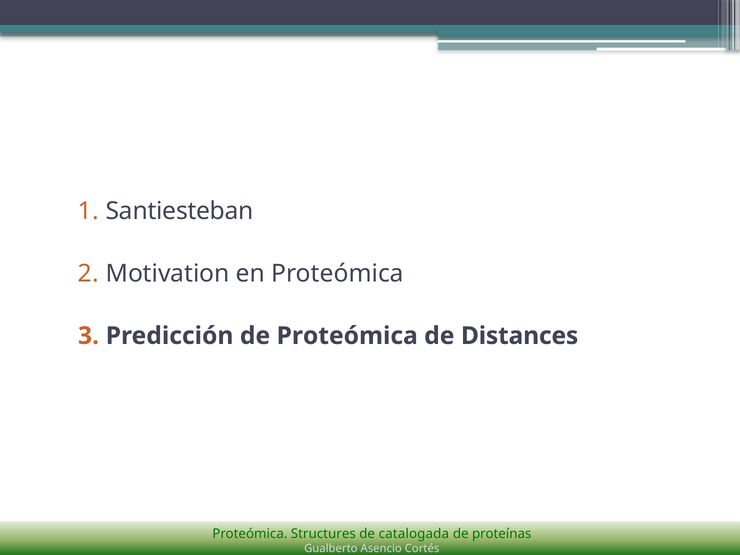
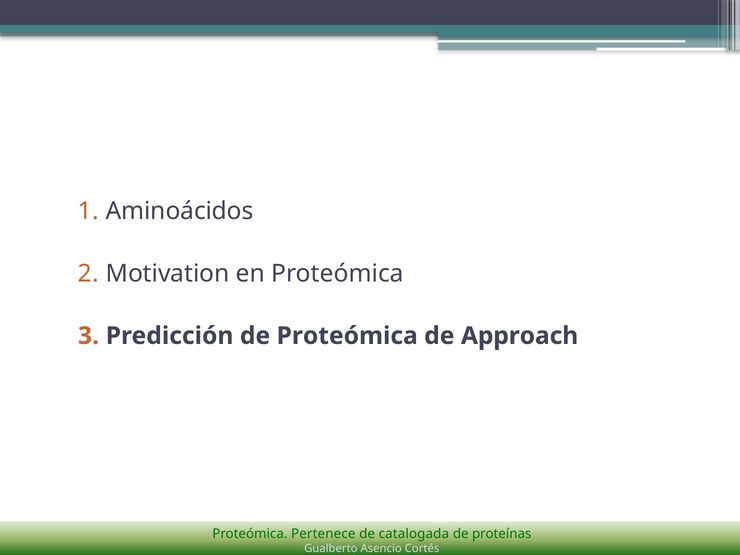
Santiesteban: Santiesteban -> Aminoácidos
Distances: Distances -> Approach
Structures: Structures -> Pertenece
